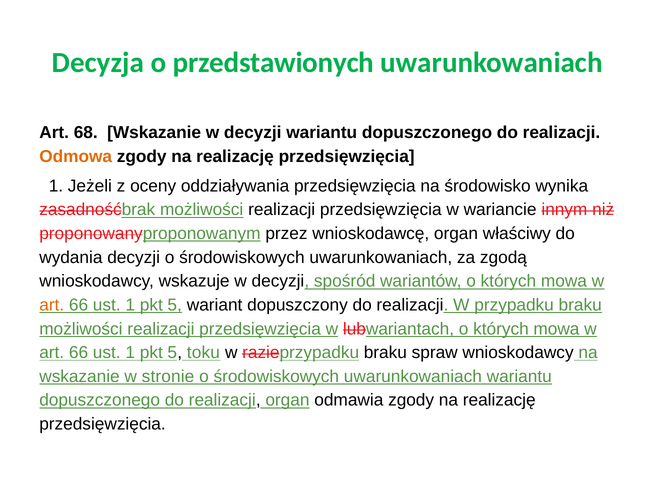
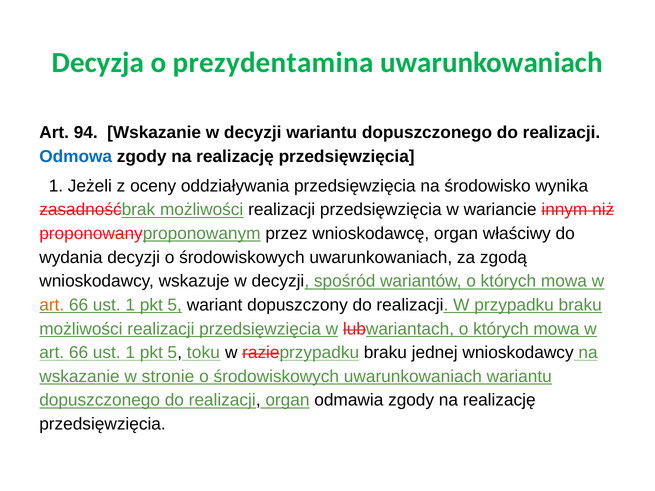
przedstawionych: przedstawionych -> prezydentamina
68: 68 -> 94
Odmowa colour: orange -> blue
spraw: spraw -> jednej
